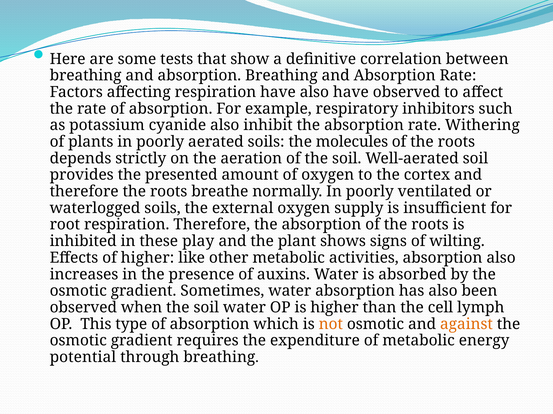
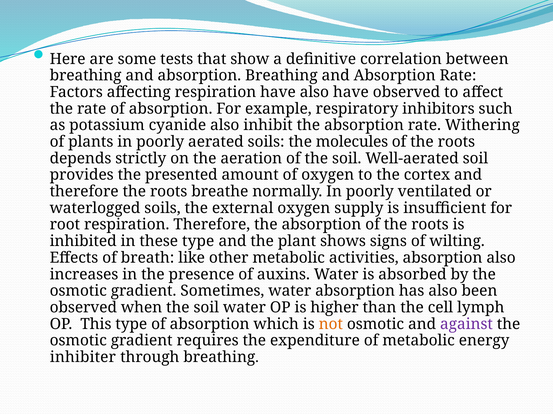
these play: play -> type
of higher: higher -> breath
against colour: orange -> purple
potential: potential -> inhibiter
